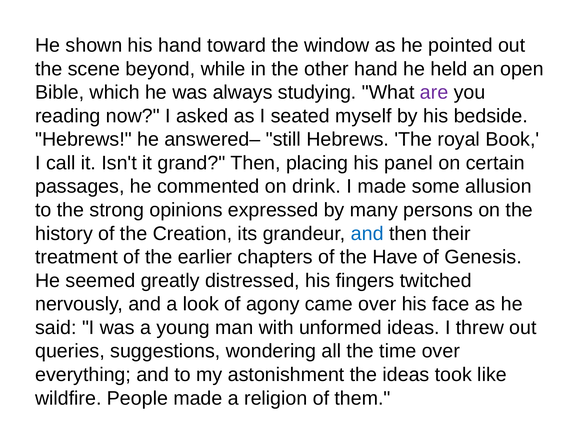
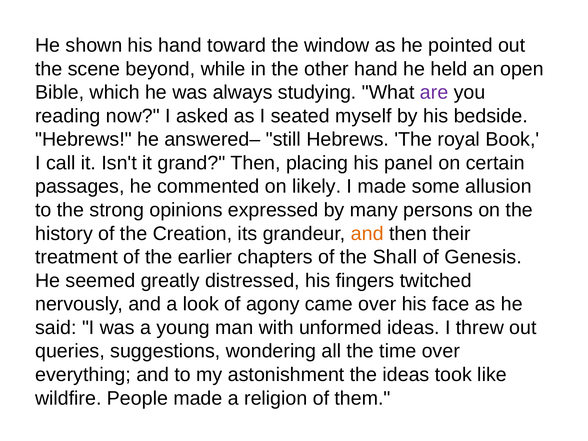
drink: drink -> likely
and at (367, 234) colour: blue -> orange
Have: Have -> Shall
